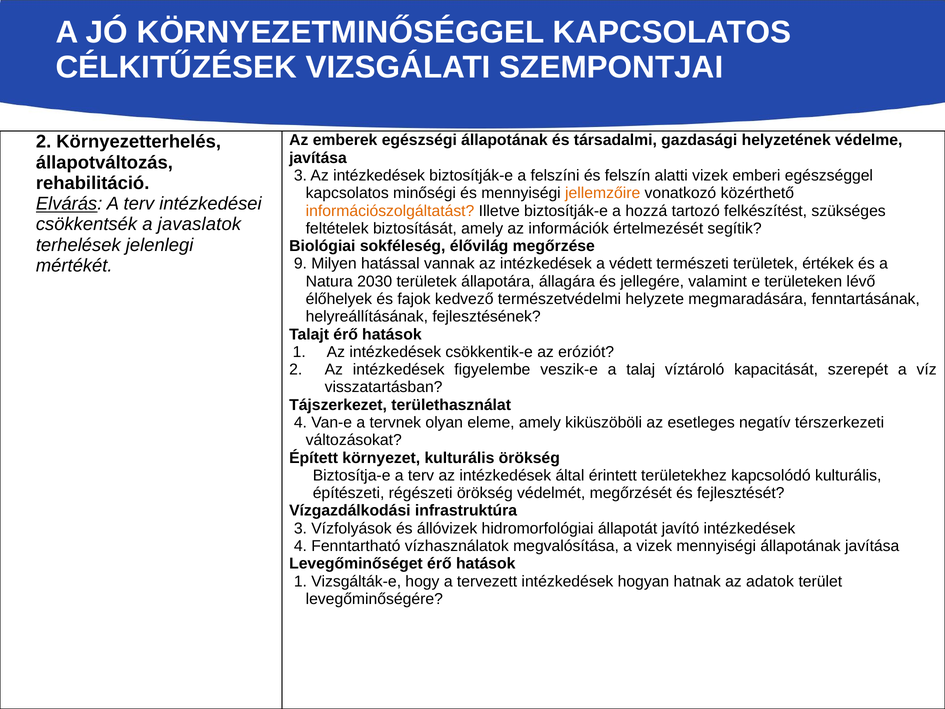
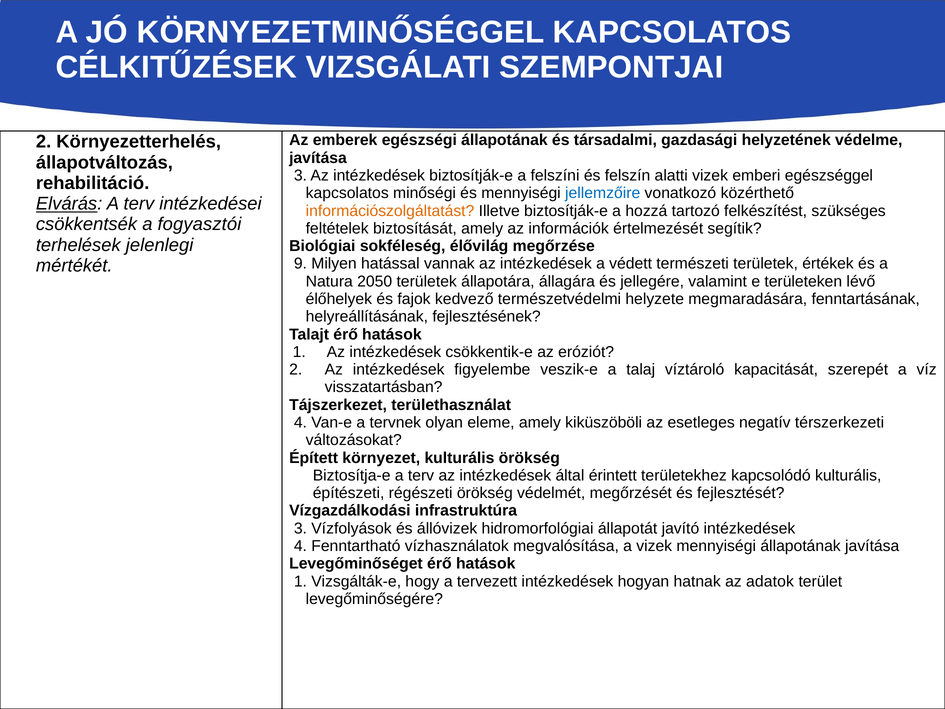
jellemzőire colour: orange -> blue
javaslatok: javaslatok -> fogyasztói
2030: 2030 -> 2050
